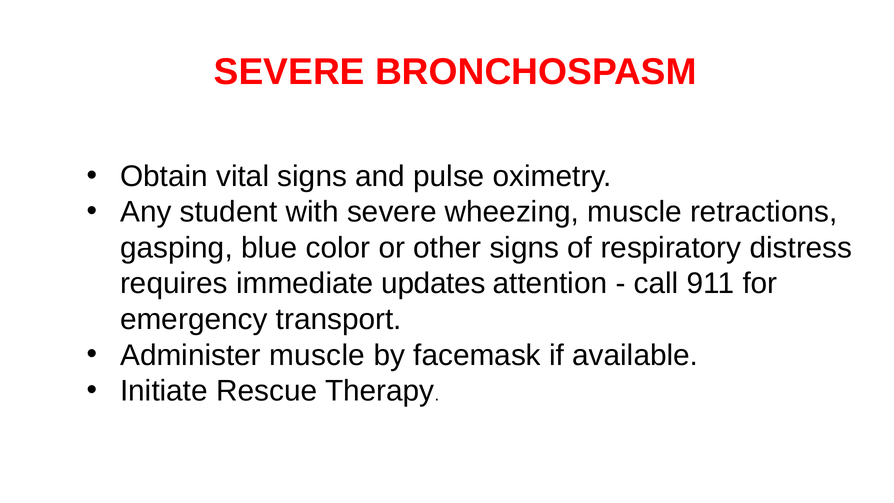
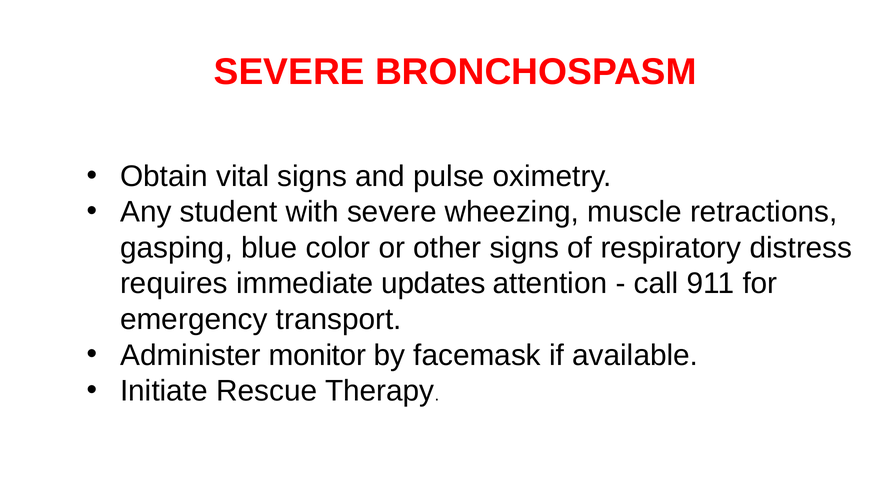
Administer muscle: muscle -> monitor
